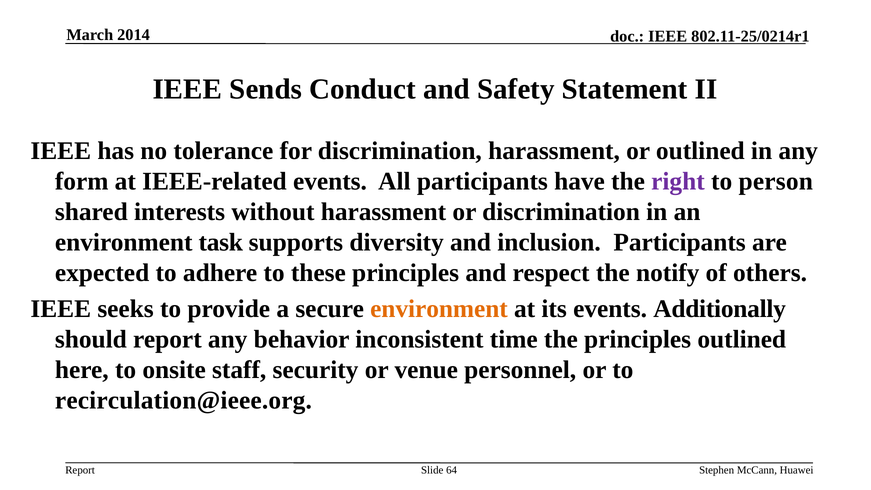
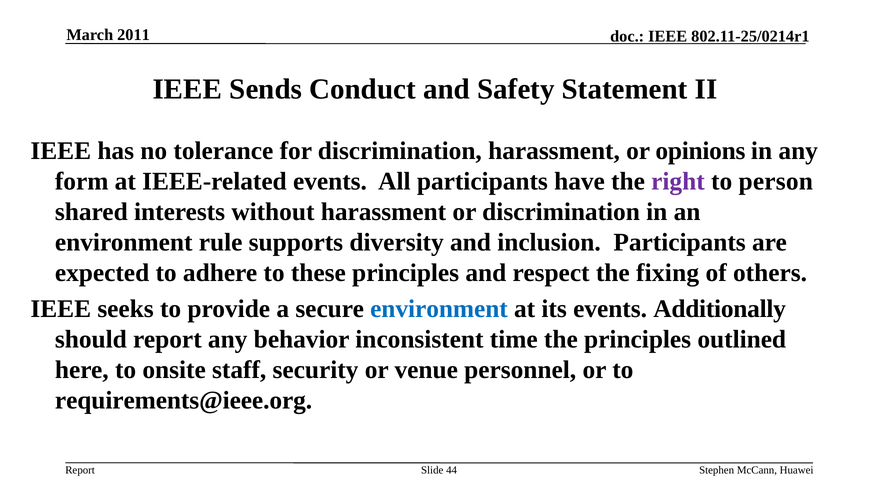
2014: 2014 -> 2011
or outlined: outlined -> opinions
task: task -> rule
notify: notify -> fixing
environment at (439, 309) colour: orange -> blue
recirculation@ieee.org: recirculation@ieee.org -> requirements@ieee.org
64: 64 -> 44
